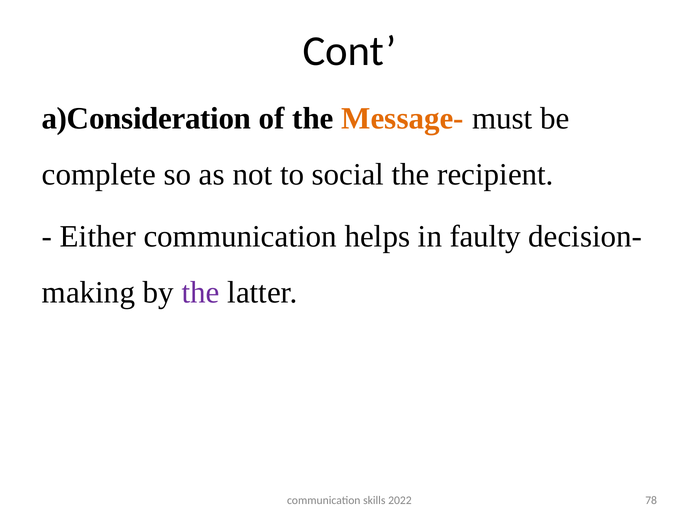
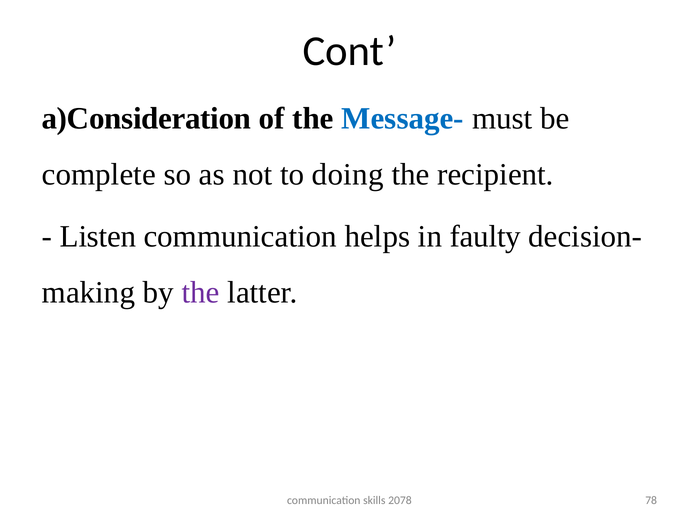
Message- colour: orange -> blue
social: social -> doing
Either: Either -> Listen
2022: 2022 -> 2078
